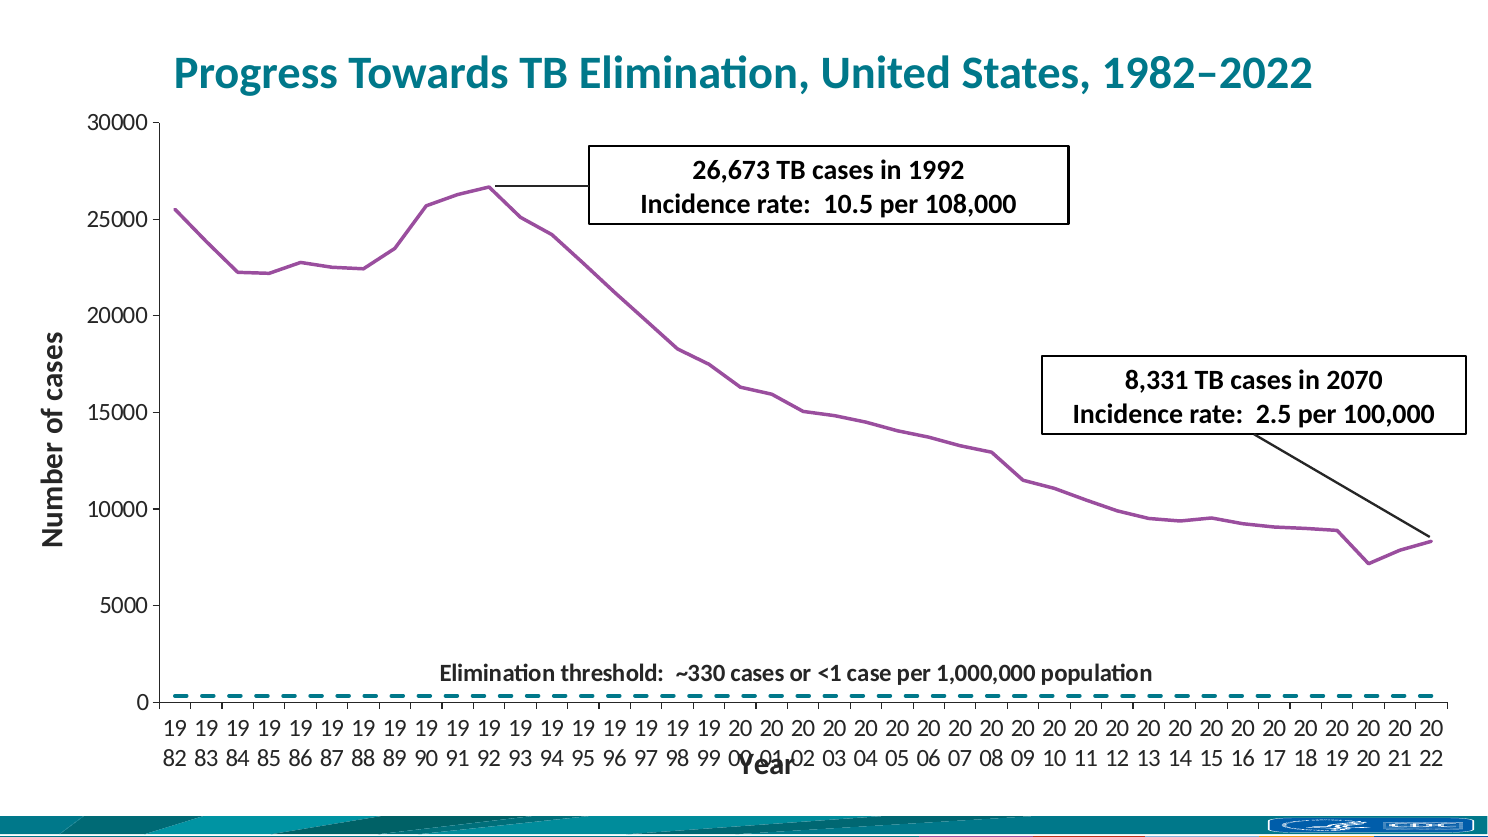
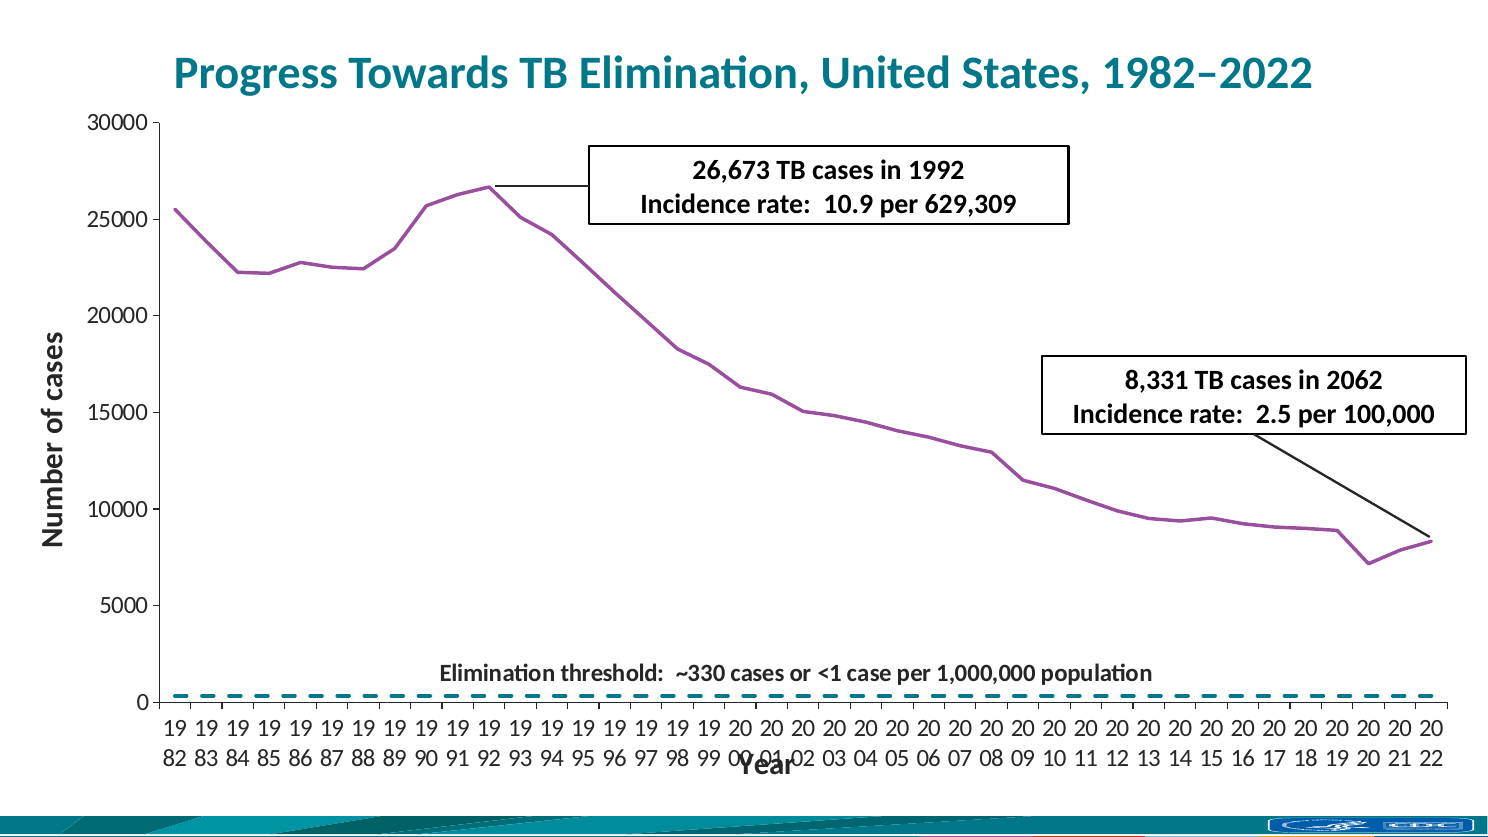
10.5: 10.5 -> 10.9
108,000: 108,000 -> 629,309
2070: 2070 -> 2062
